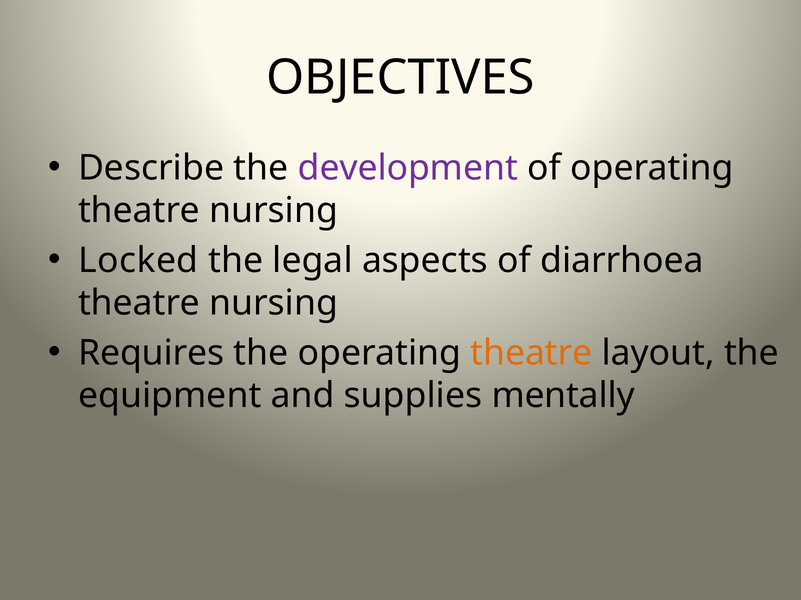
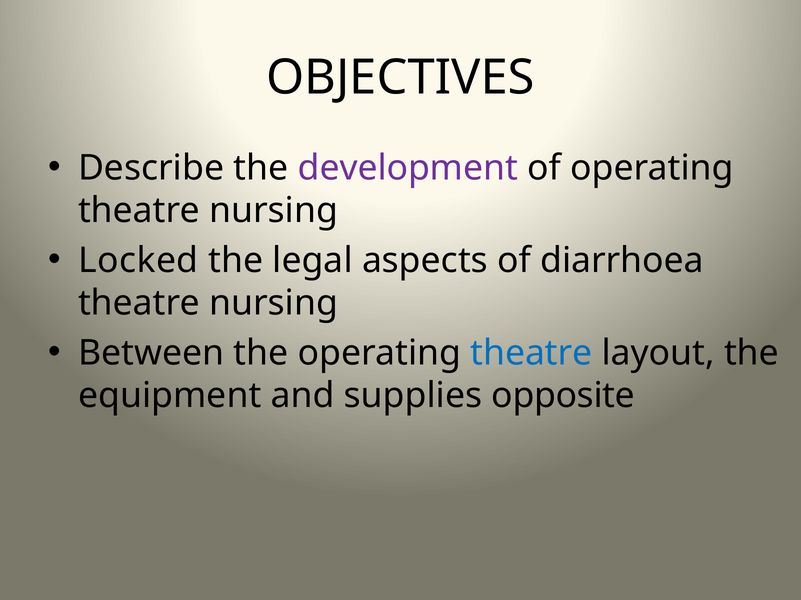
Requires: Requires -> Between
theatre at (531, 353) colour: orange -> blue
mentally: mentally -> opposite
